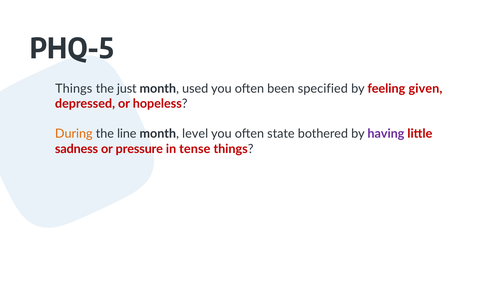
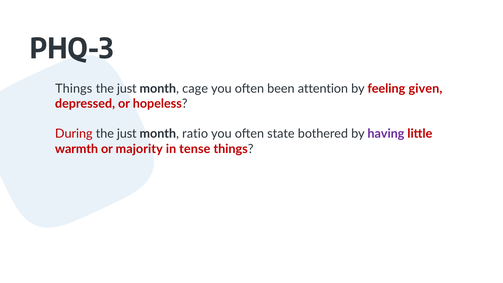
PHQ-5: PHQ-5 -> PHQ-3
used: used -> cage
specified: specified -> attention
During colour: orange -> red
line at (127, 134): line -> just
level: level -> ratio
sadness: sadness -> warmth
pressure: pressure -> majority
